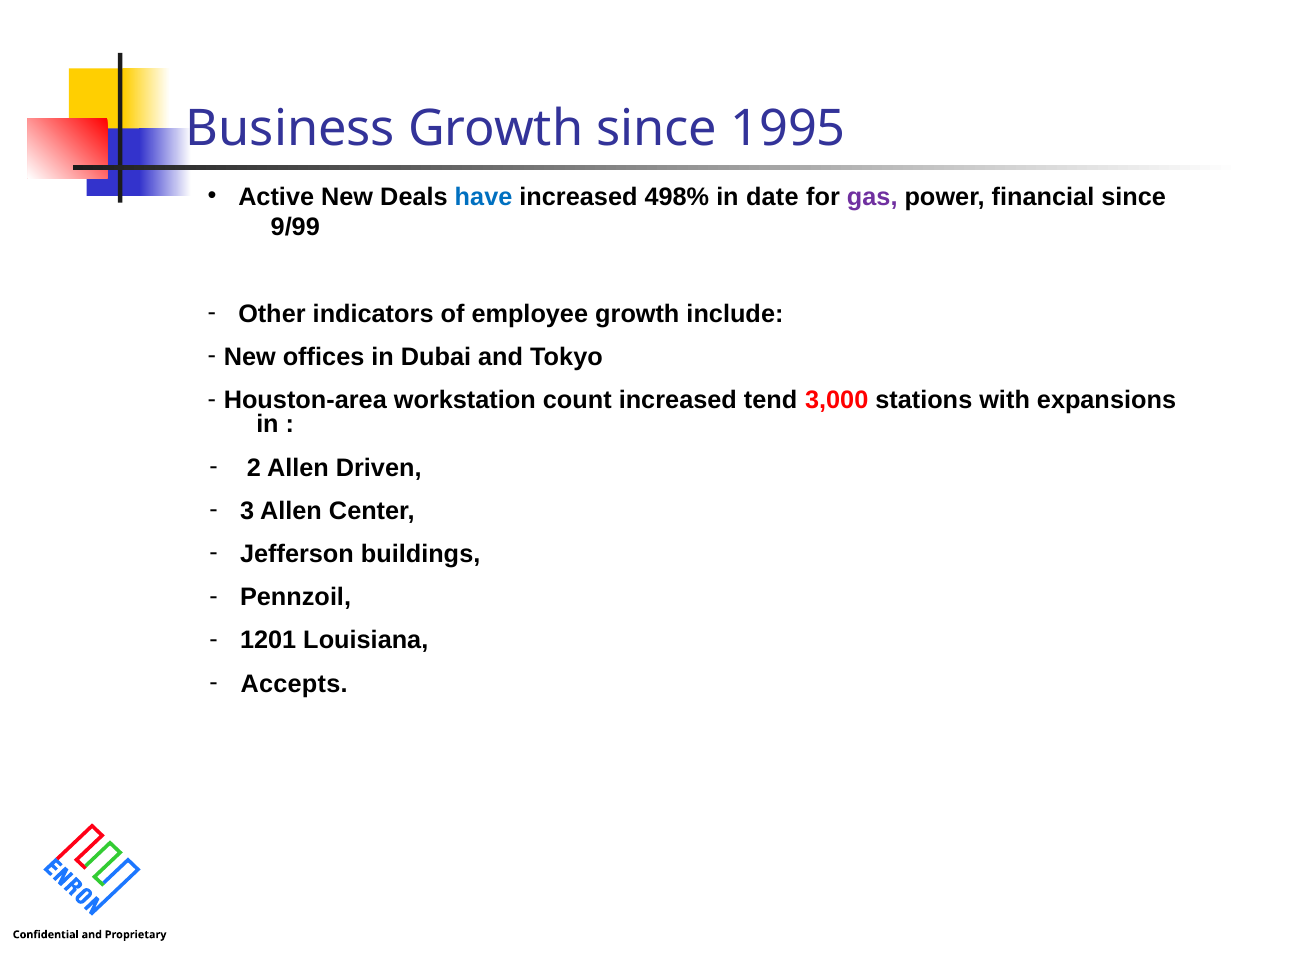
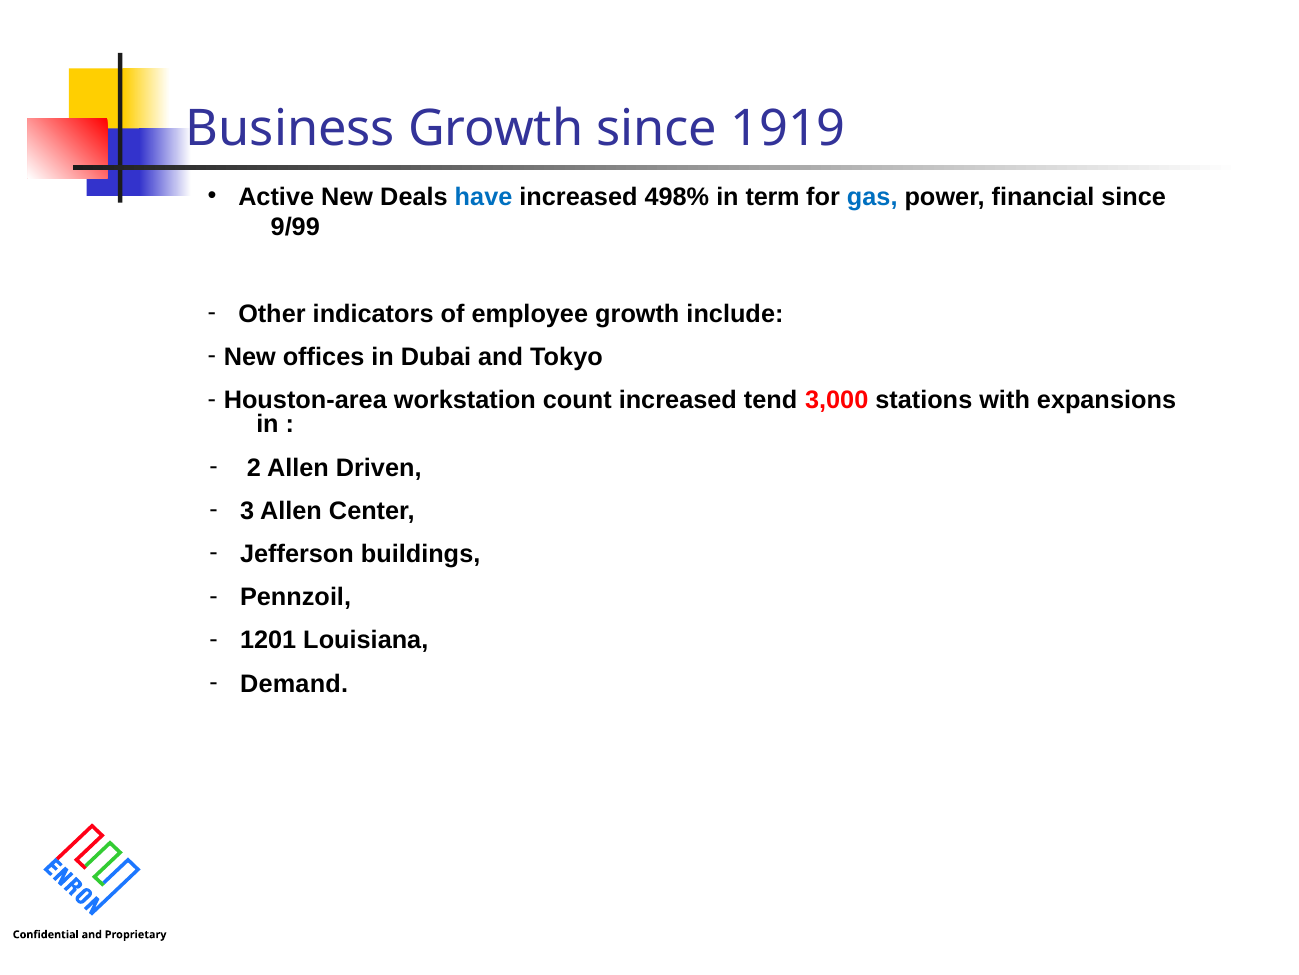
1995: 1995 -> 1919
date: date -> term
gas colour: purple -> blue
Accepts: Accepts -> Demand
